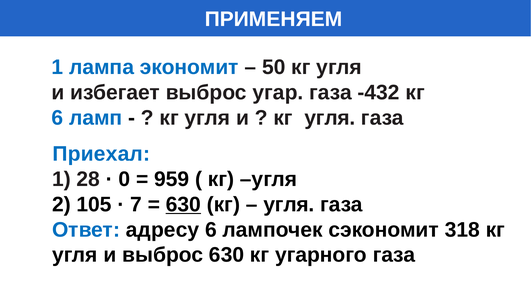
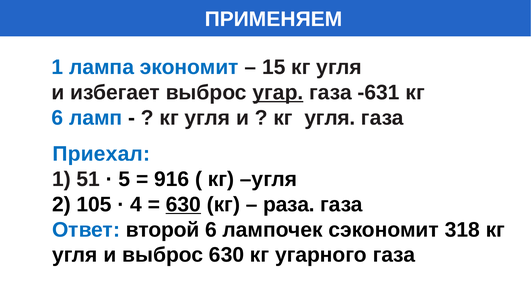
50: 50 -> 15
угар underline: none -> present
-432: -432 -> -631
28: 28 -> 51
0: 0 -> 5
959: 959 -> 916
7: 7 -> 4
угля at (289, 204): угля -> раза
адресу: адресу -> второй
